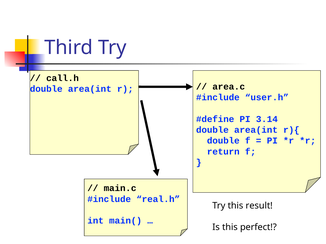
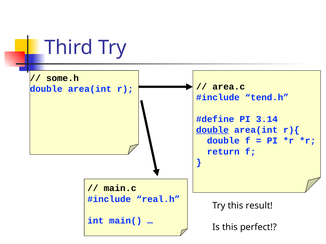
call.h: call.h -> some.h
user.h: user.h -> tend.h
double at (212, 130) underline: none -> present
